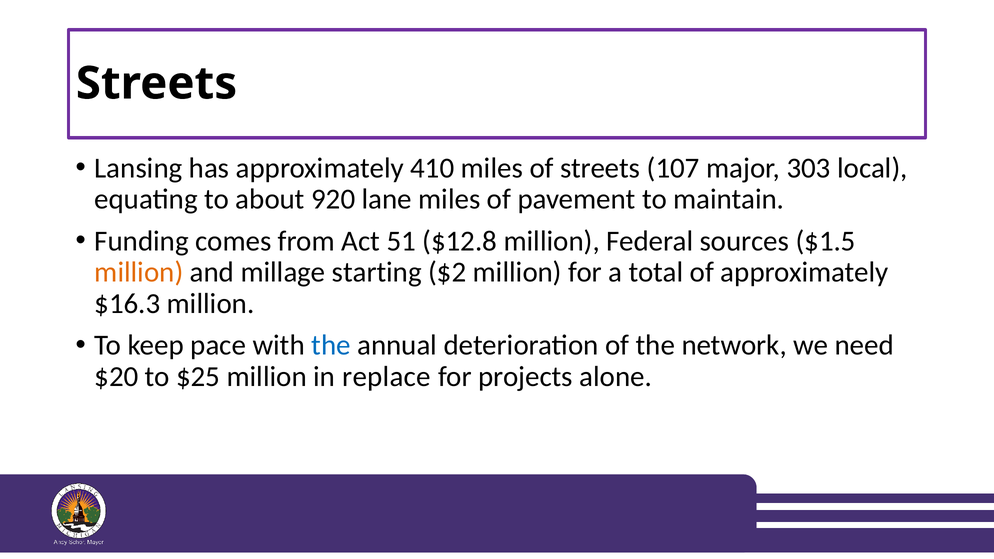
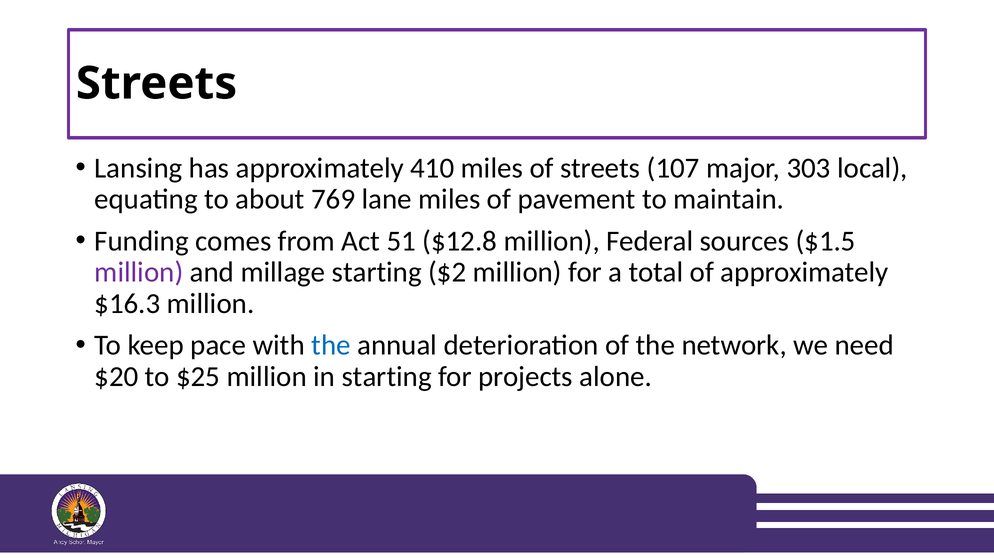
920: 920 -> 769
million at (139, 272) colour: orange -> purple
in replace: replace -> starting
